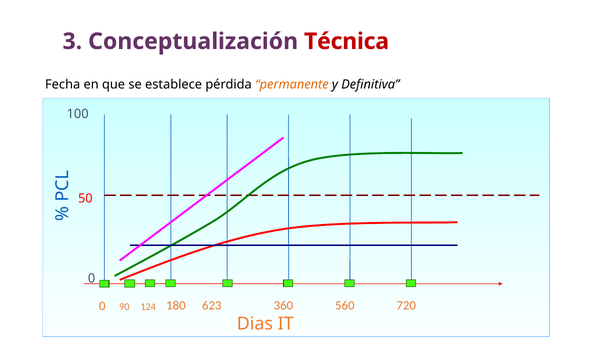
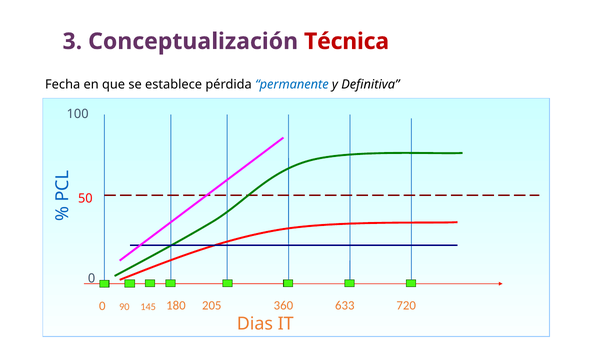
permanente colour: orange -> blue
623: 623 -> 205
560: 560 -> 633
124: 124 -> 145
